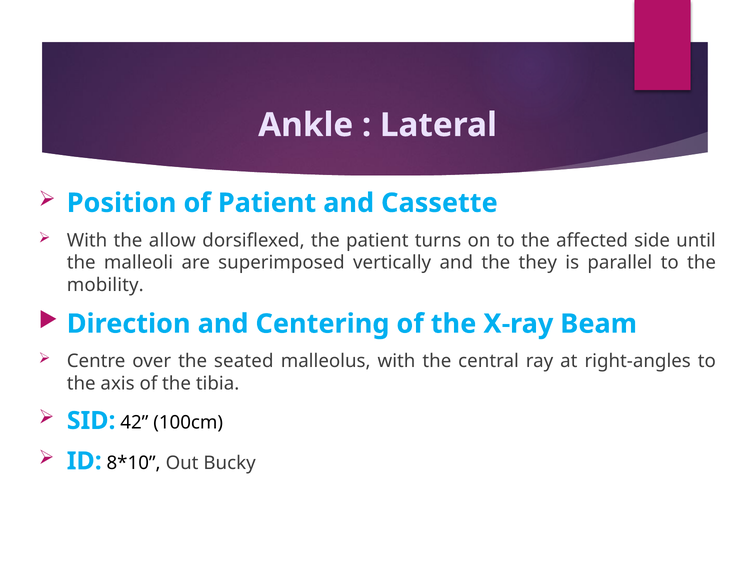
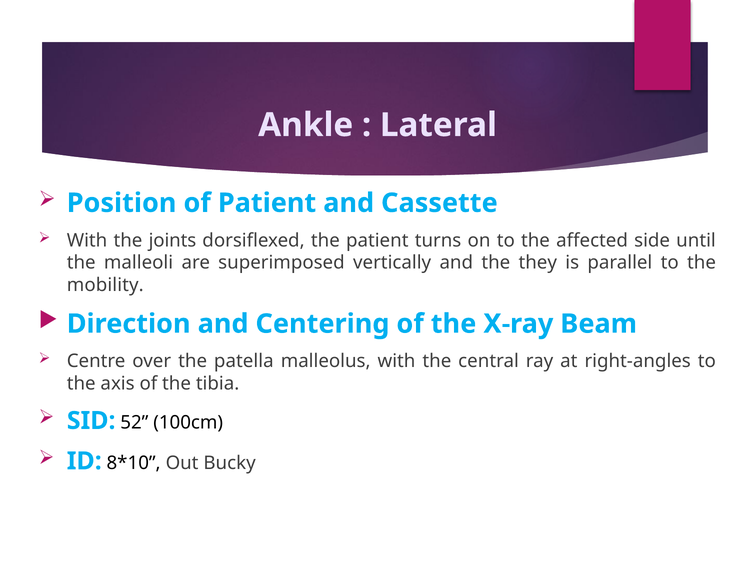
allow: allow -> joints
seated: seated -> patella
42: 42 -> 52
